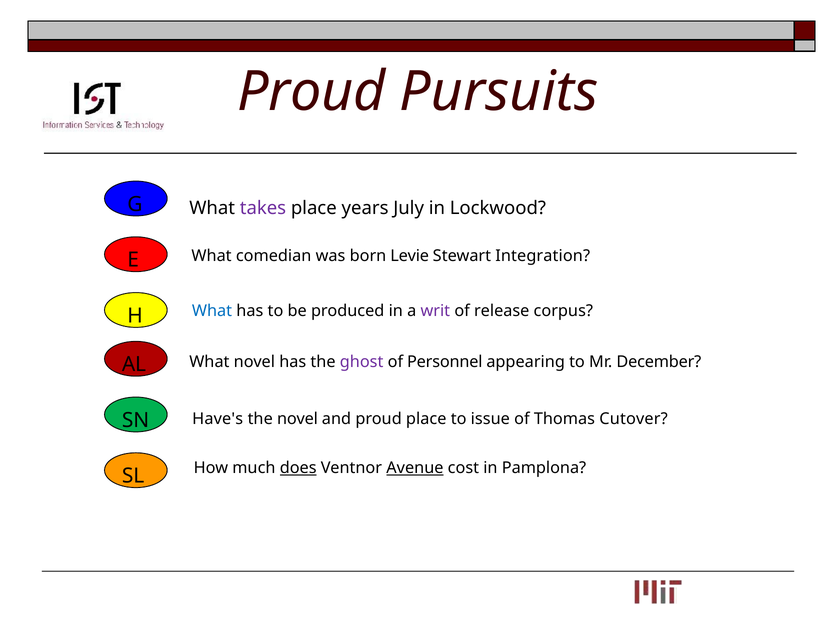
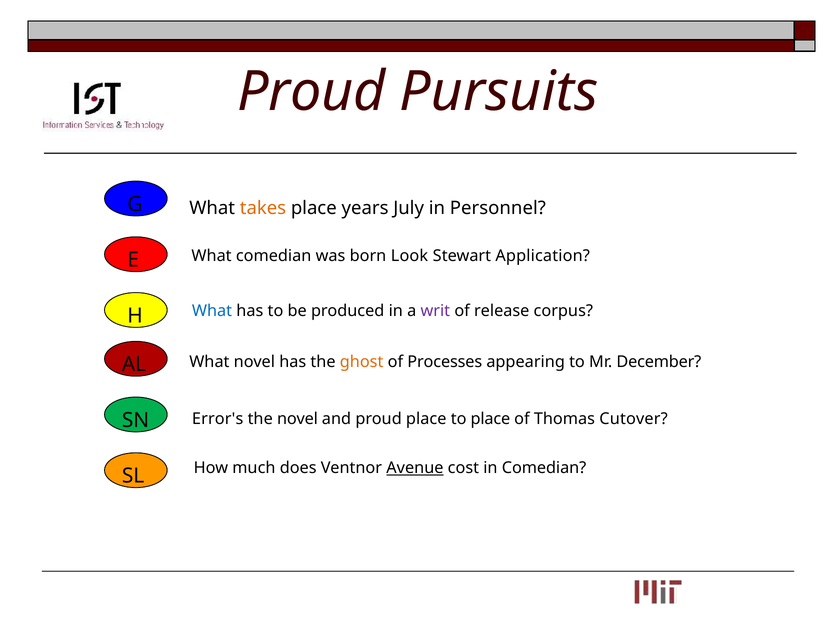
takes colour: purple -> orange
Lockwood: Lockwood -> Personnel
Levie: Levie -> Look
Integration: Integration -> Application
ghost colour: purple -> orange
Personnel: Personnel -> Processes
Have's: Have's -> Error's
to issue: issue -> place
does underline: present -> none
in Pamplona: Pamplona -> Comedian
